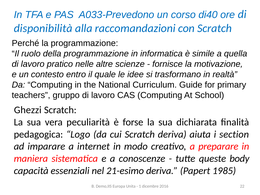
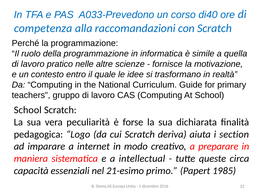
disponibilità: disponibilità -> competenza
Ghezzi at (28, 110): Ghezzi -> School
conoscenze: conoscenze -> intellectual
body: body -> circa
21-esimo deriva: deriva -> primo
